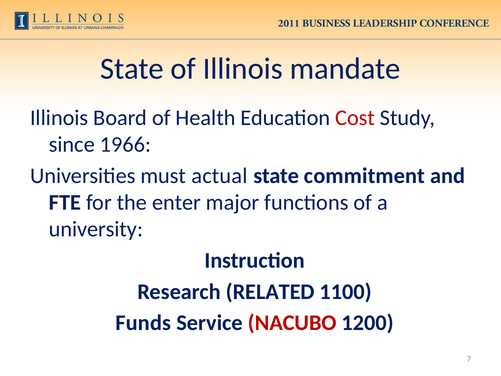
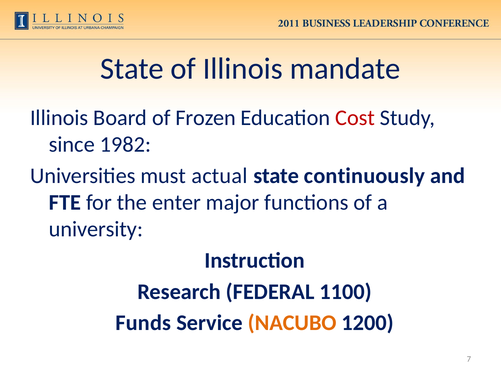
Health: Health -> Frozen
1966: 1966 -> 1982
commitment: commitment -> continuously
RELATED: RELATED -> FEDERAL
NACUBO colour: red -> orange
